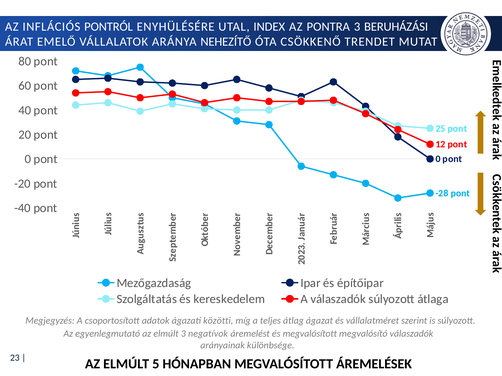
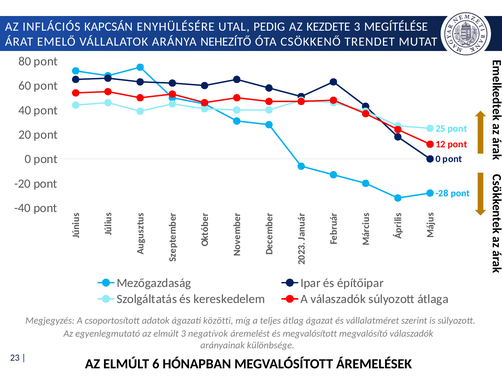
PONTRÓL: PONTRÓL -> KAPCSÁN
INDEX: INDEX -> PEDIG
PONTRA: PONTRA -> KEZDETE
BERUHÁZÁSI: BERUHÁZÁSI -> MEGÍTÉLÉSE
5: 5 -> 6
